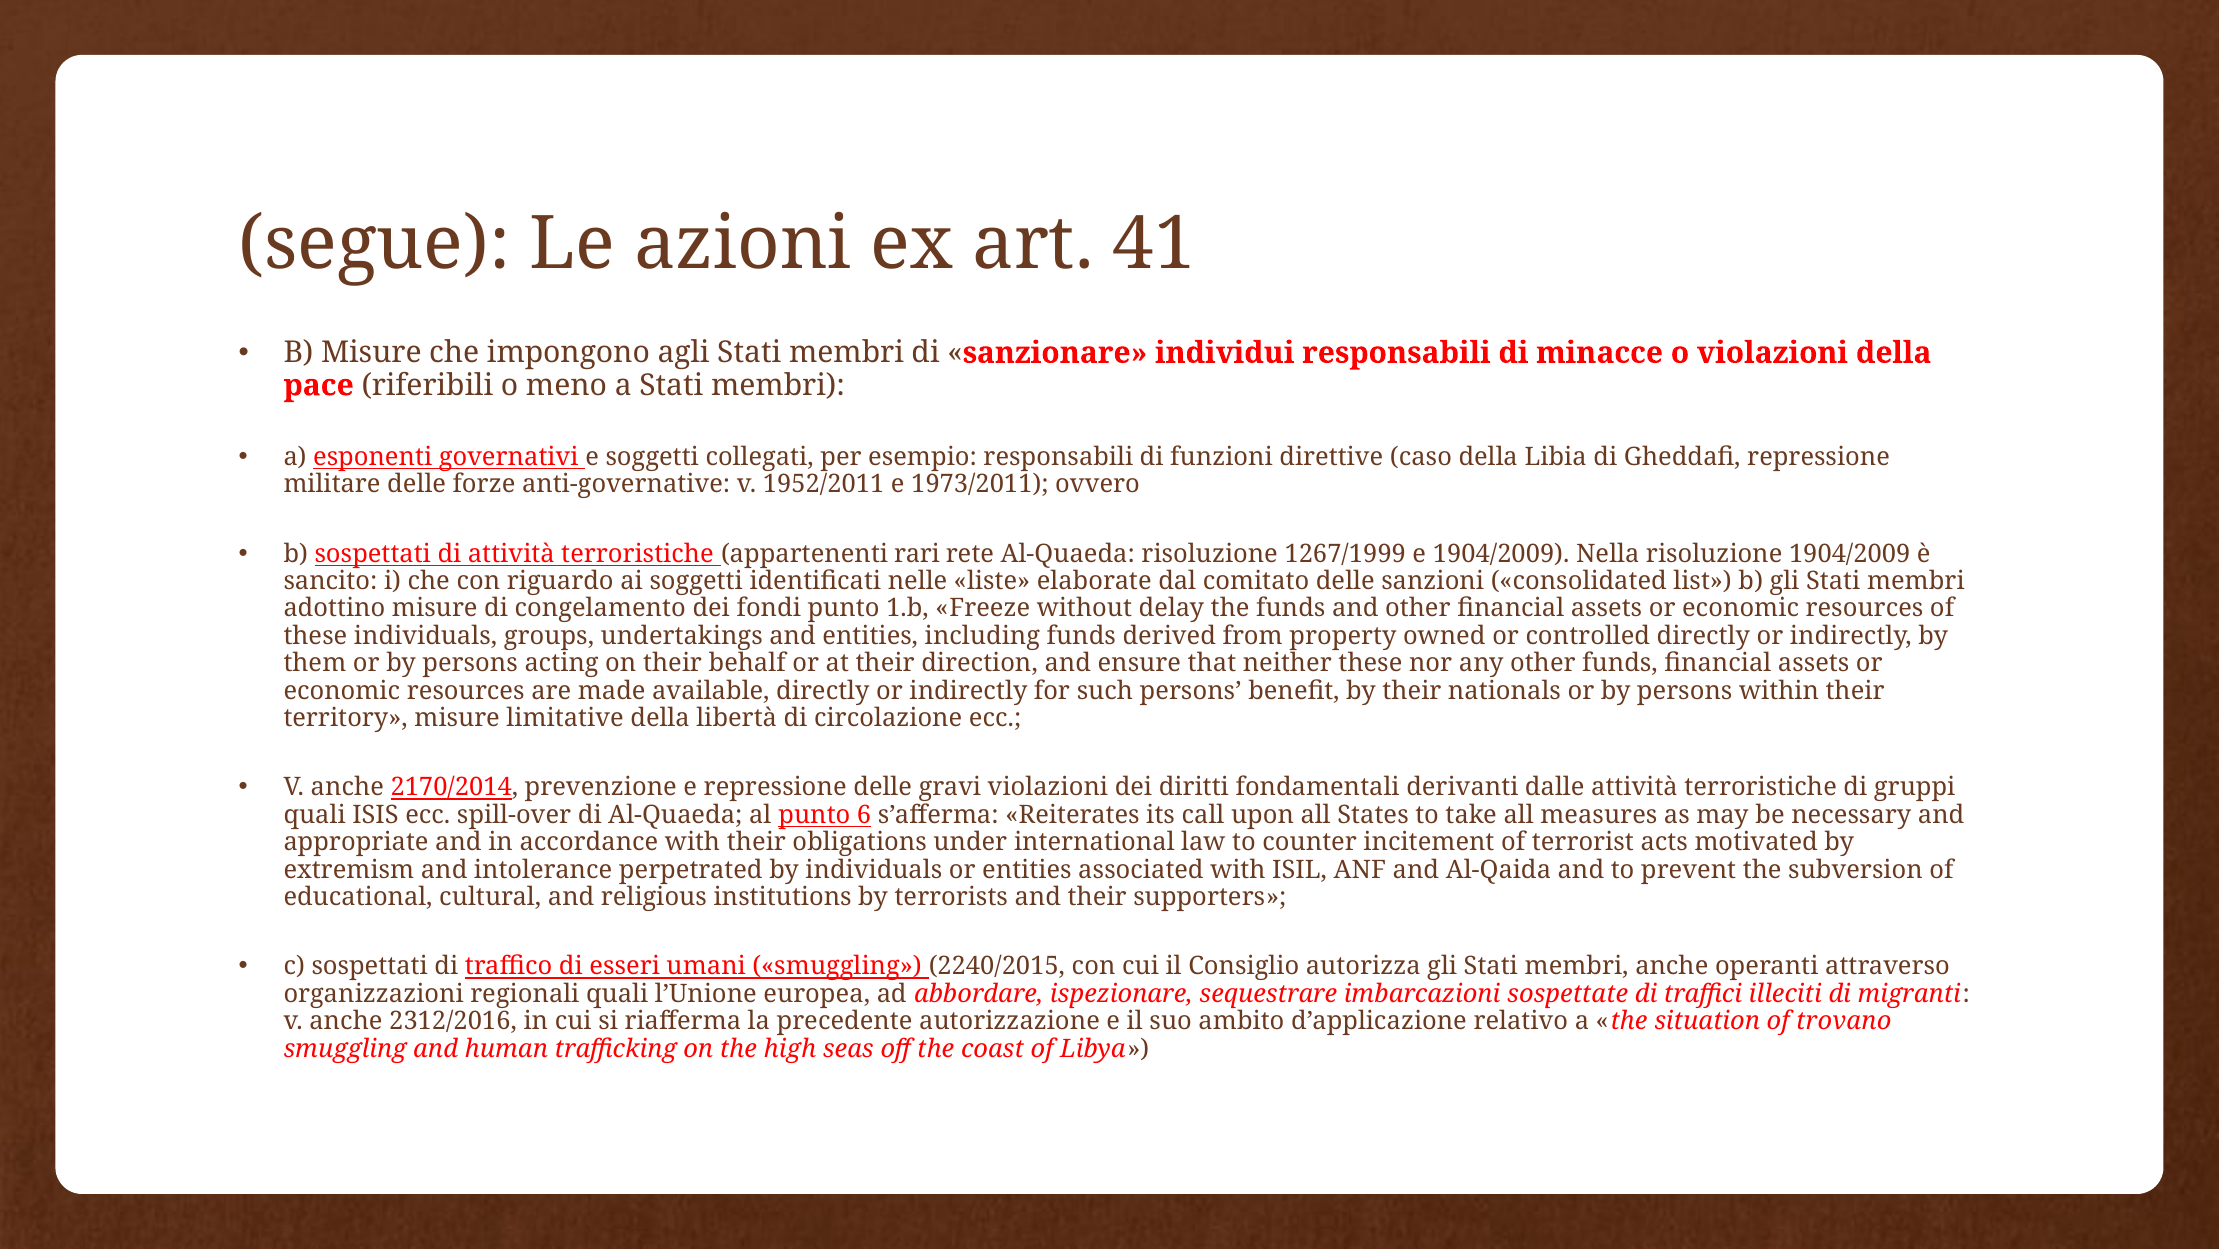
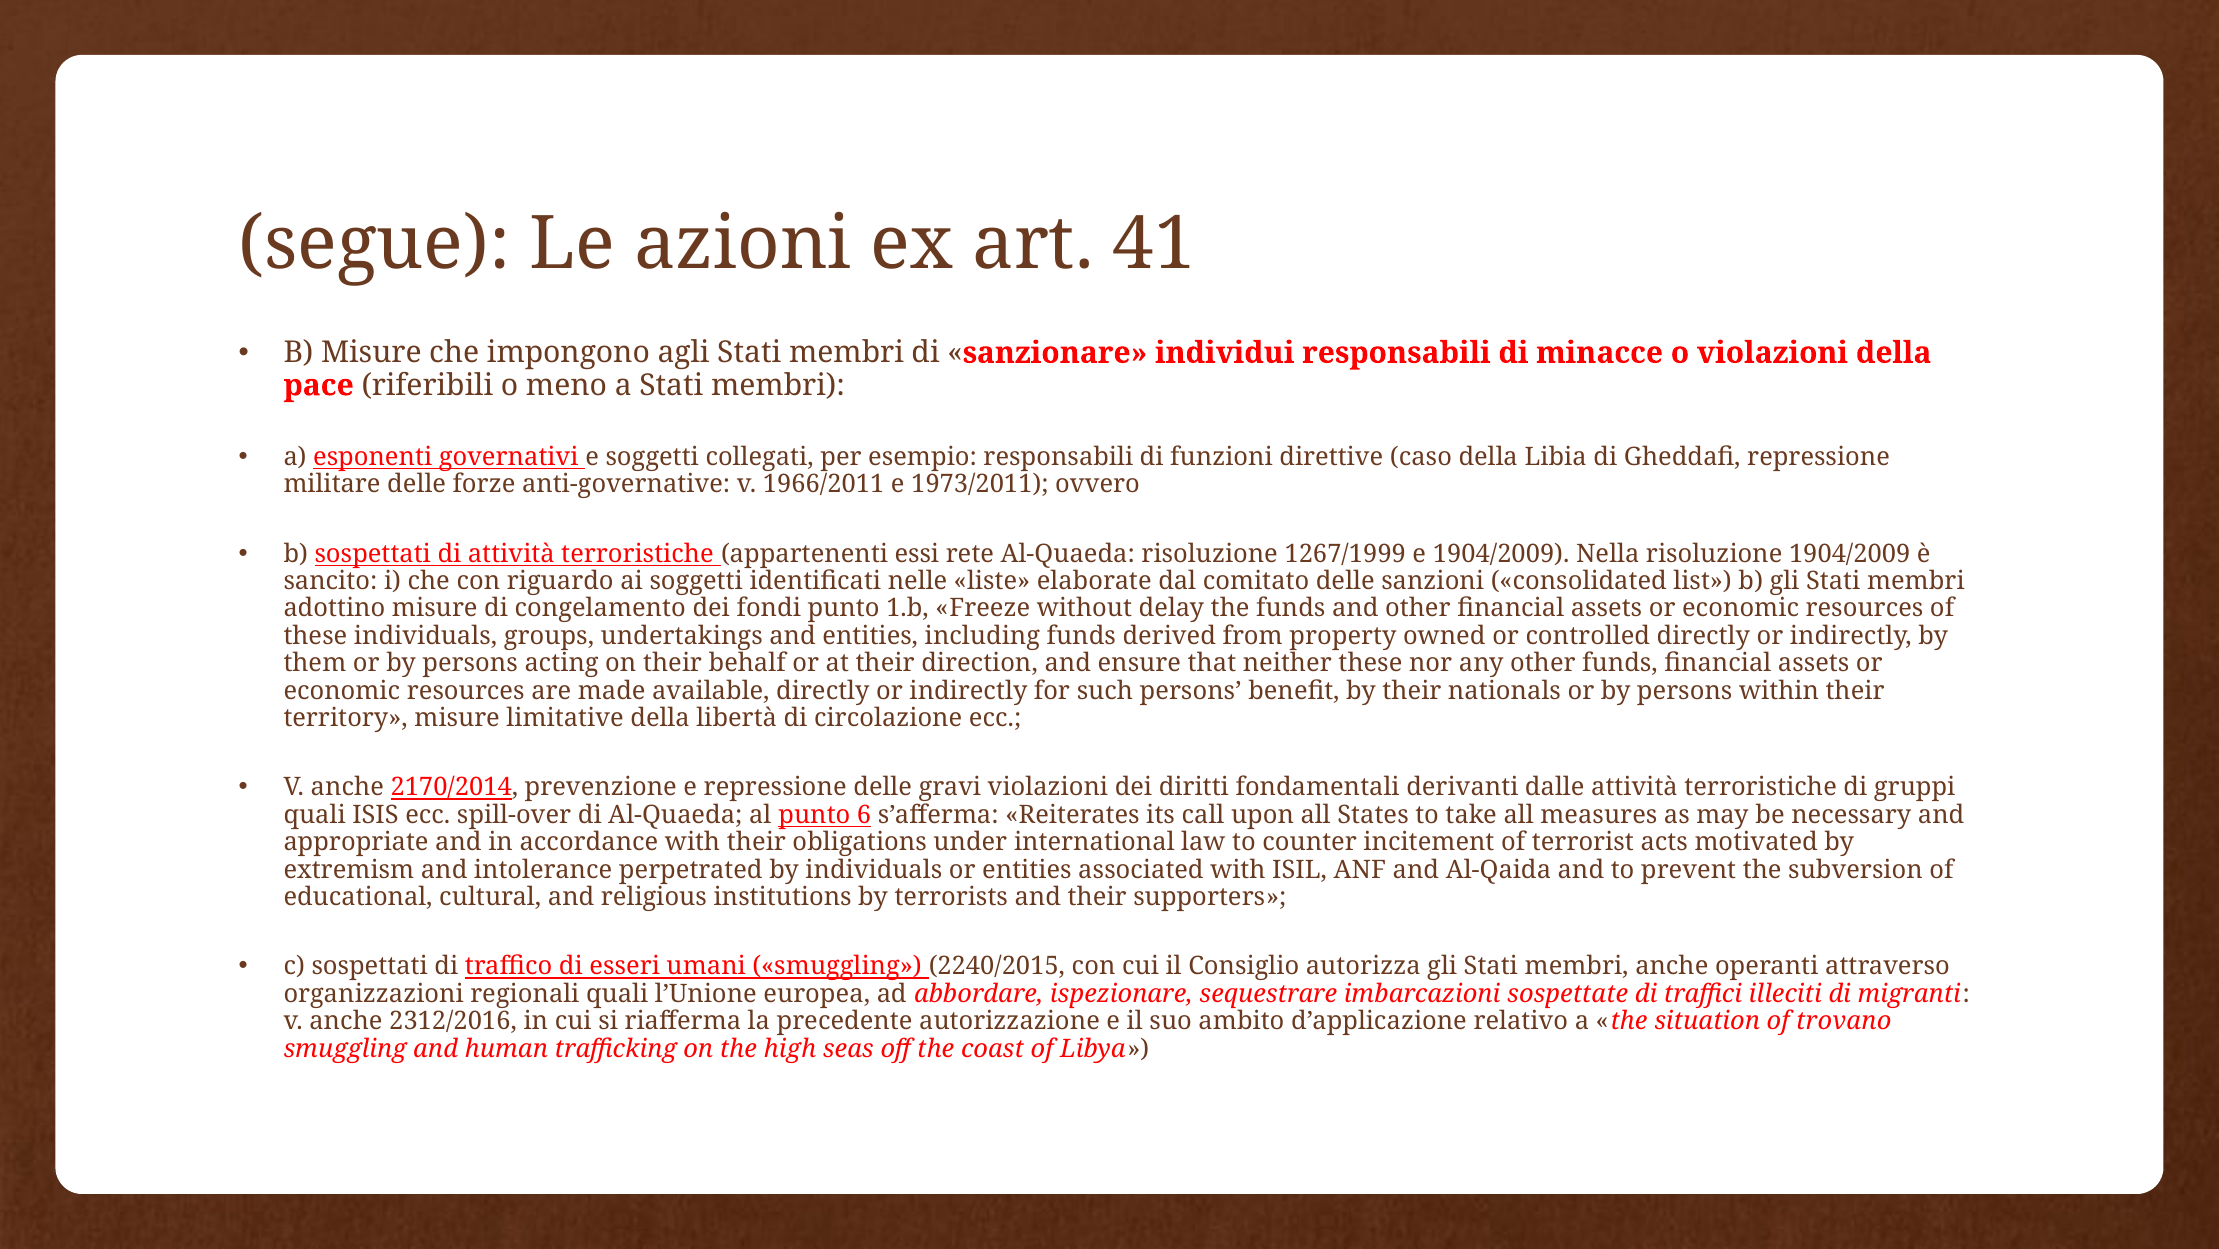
1952/2011: 1952/2011 -> 1966/2011
rari: rari -> essi
